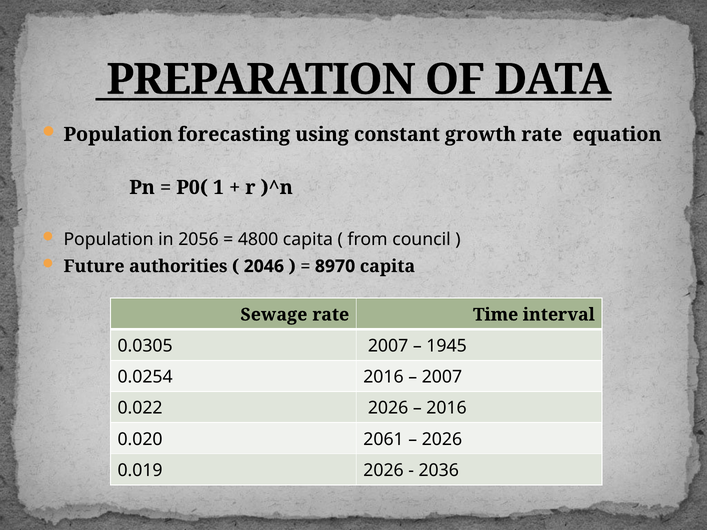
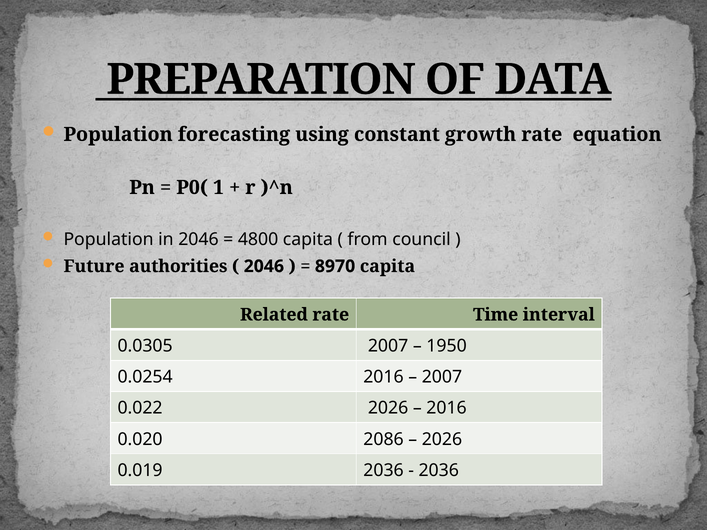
in 2056: 2056 -> 2046
Sewage: Sewage -> Related
1945: 1945 -> 1950
2061: 2061 -> 2086
2026 at (384, 471): 2026 -> 2036
